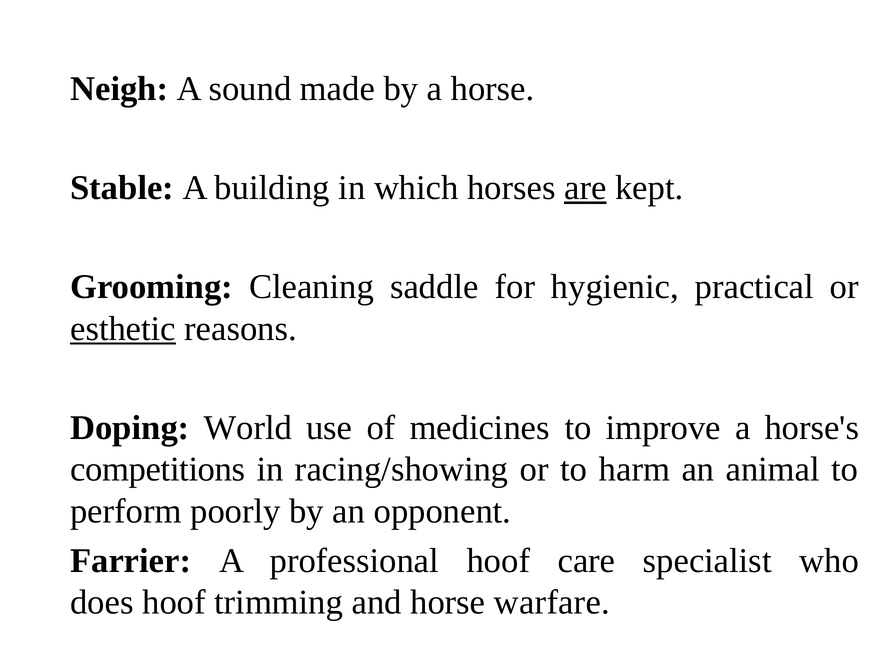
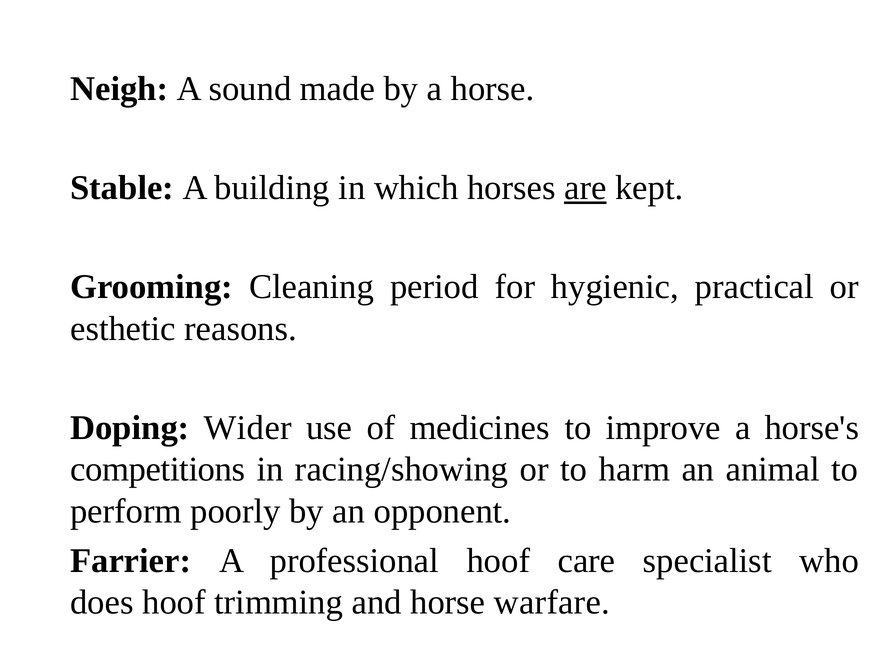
saddle: saddle -> period
esthetic underline: present -> none
World: World -> Wider
